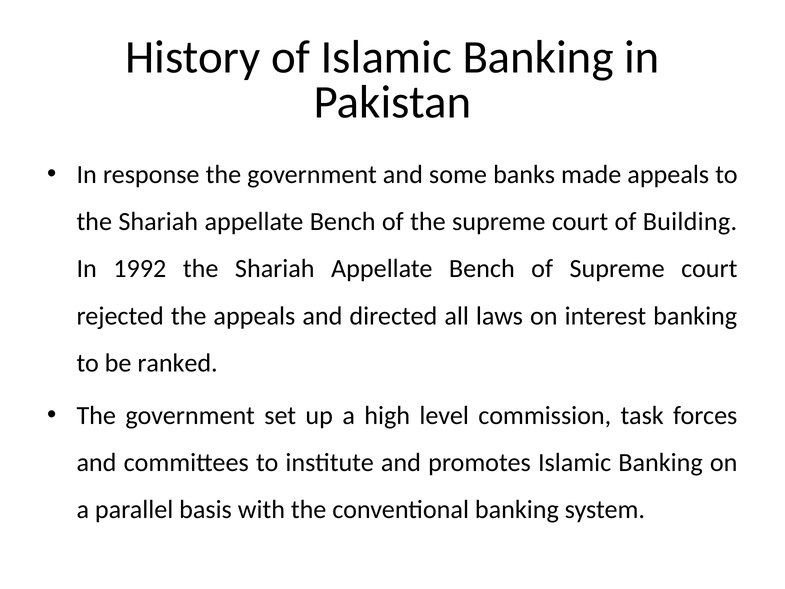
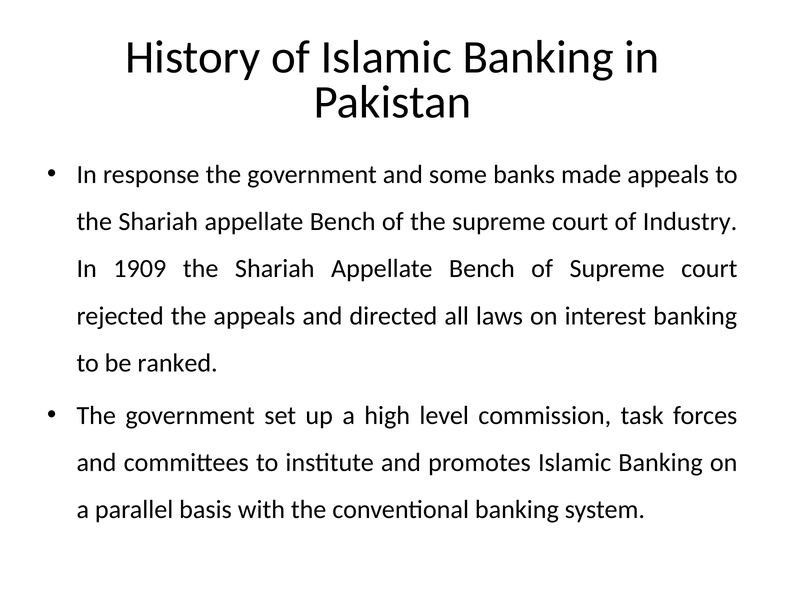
Building: Building -> Industry
1992: 1992 -> 1909
